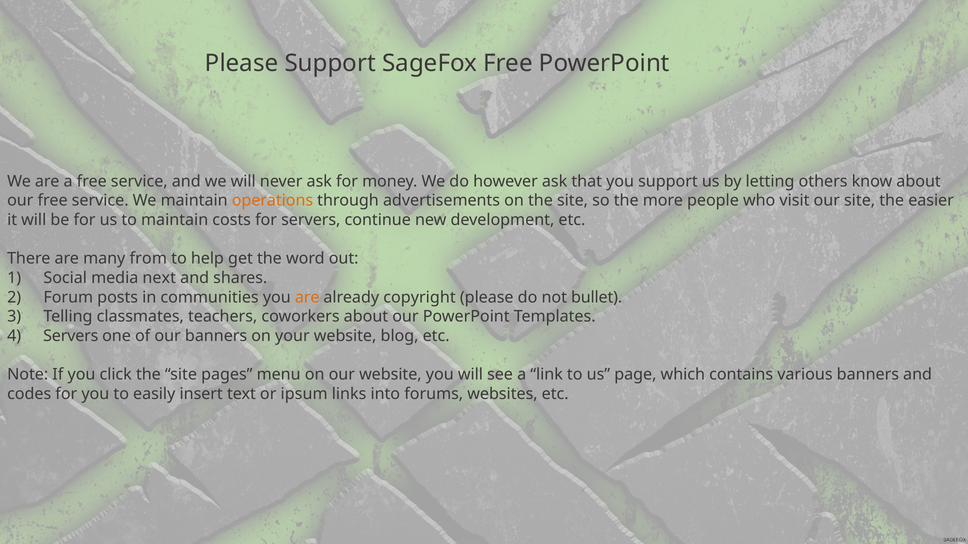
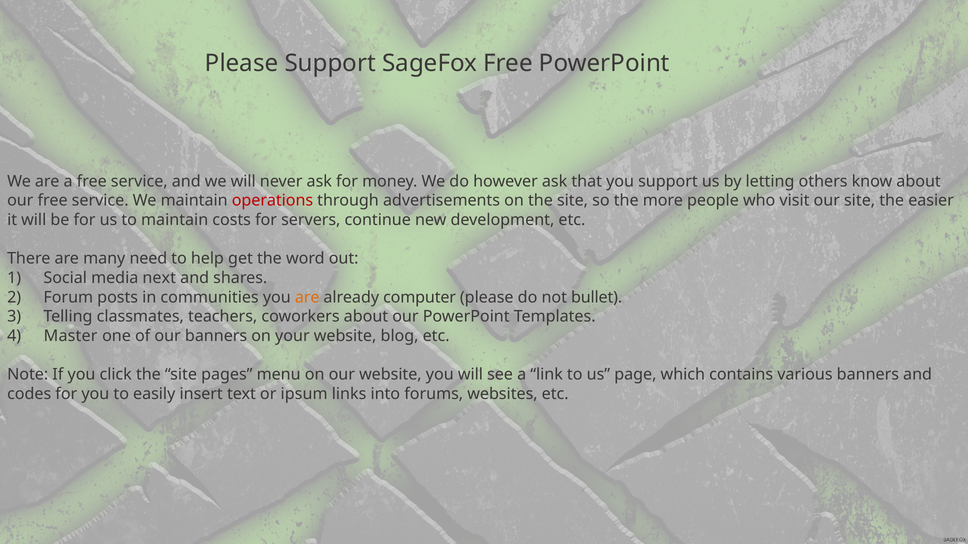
operations colour: orange -> red
from: from -> need
copyright: copyright -> computer
Servers at (71, 336): Servers -> Master
